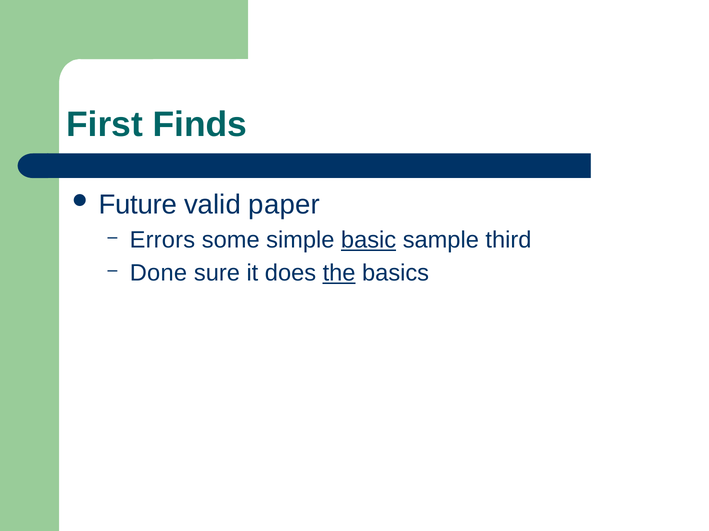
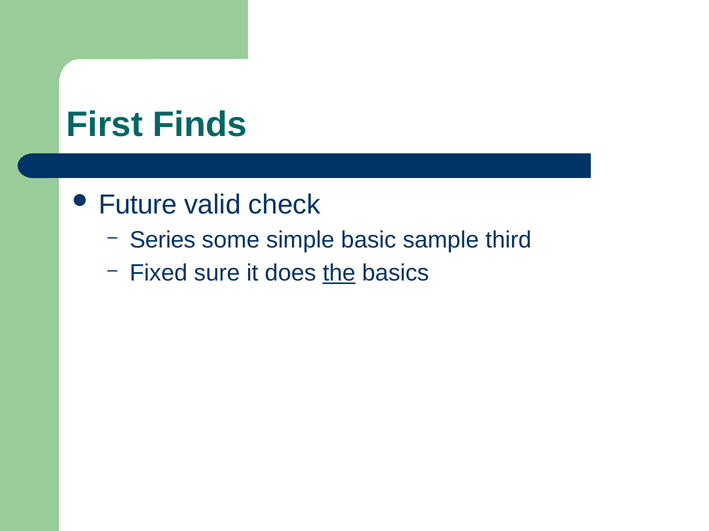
paper: paper -> check
Errors: Errors -> Series
basic underline: present -> none
Done: Done -> Fixed
